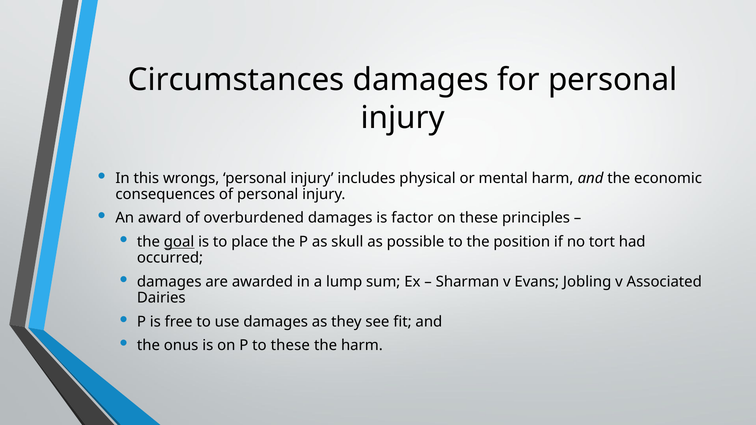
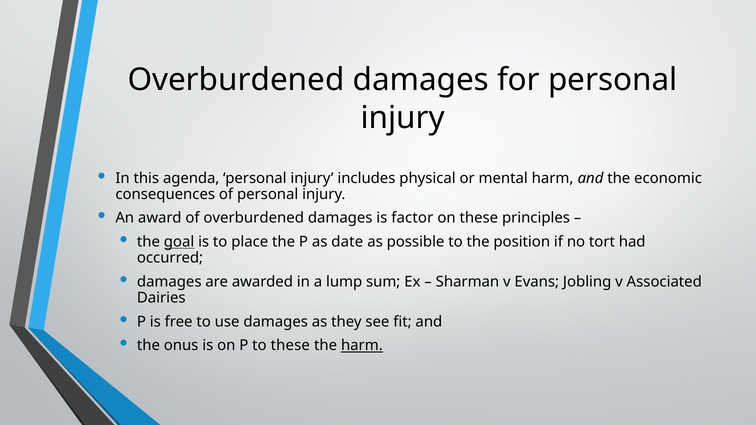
Circumstances at (236, 80): Circumstances -> Overburdened
wrongs: wrongs -> agenda
skull: skull -> date
harm at (362, 346) underline: none -> present
